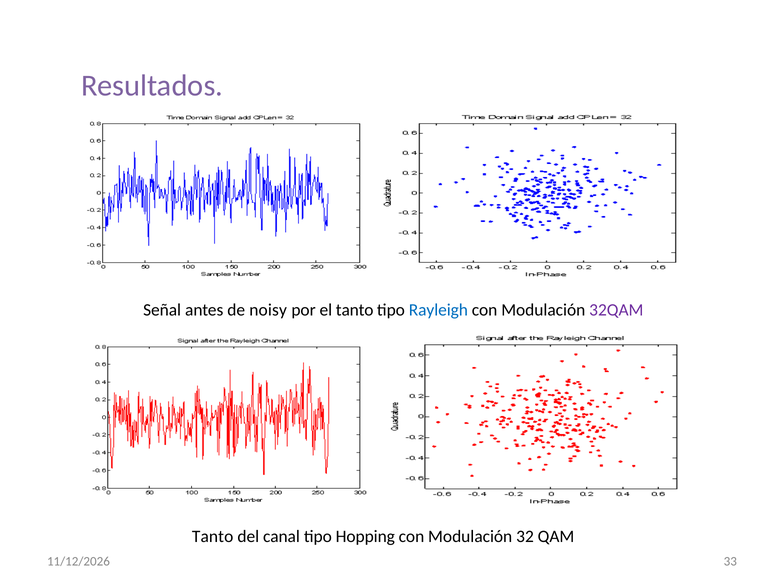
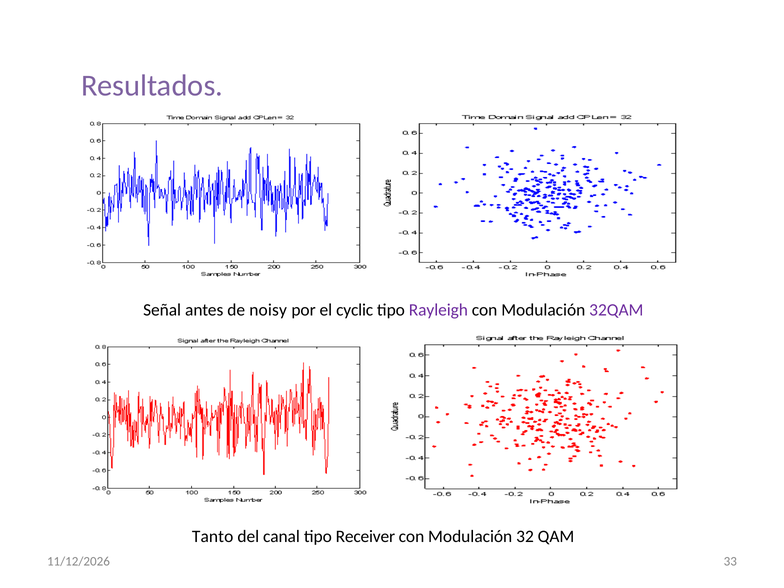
el tanto: tanto -> cyclic
Rayleigh colour: blue -> purple
Hopping: Hopping -> Receiver
